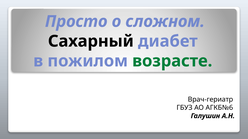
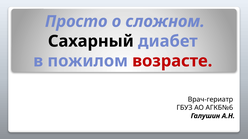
возрасте colour: green -> red
